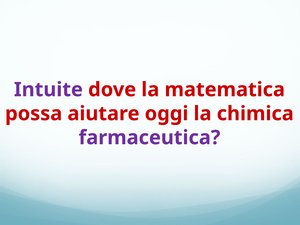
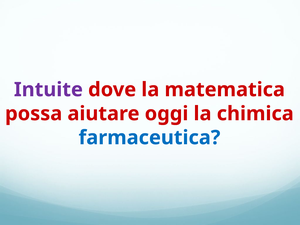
farmaceutica colour: purple -> blue
